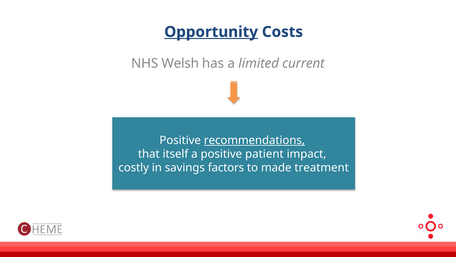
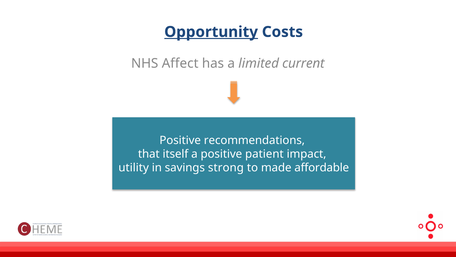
Welsh: Welsh -> Affect
recommendations underline: present -> none
costly: costly -> utility
factors: factors -> strong
treatment: treatment -> affordable
